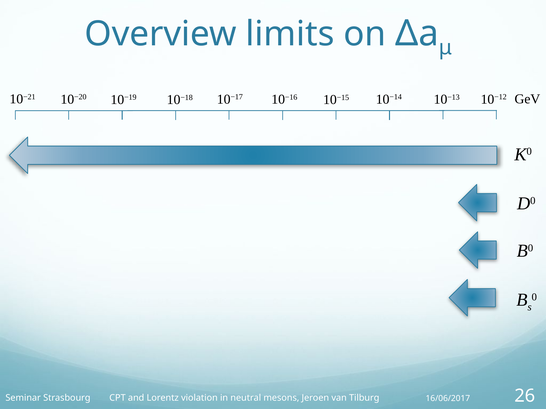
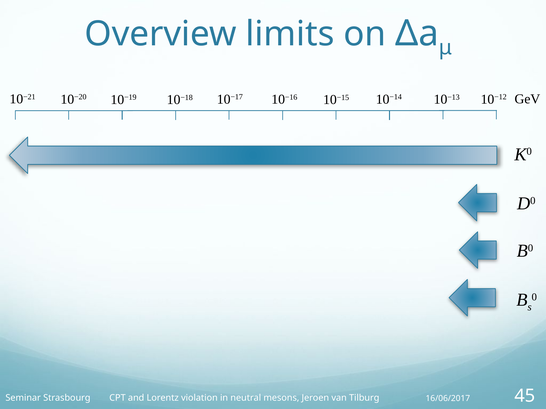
26: 26 -> 45
